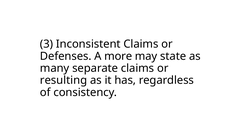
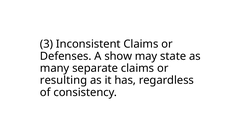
more: more -> show
